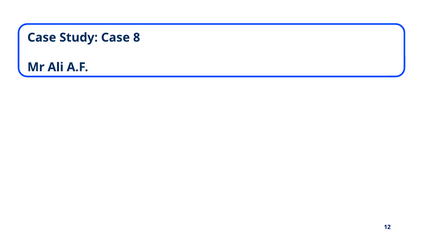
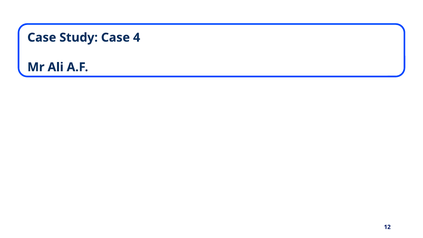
8: 8 -> 4
